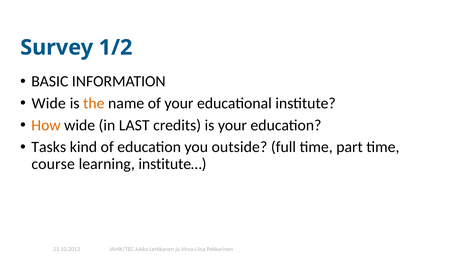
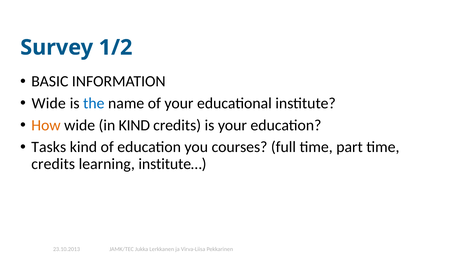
the colour: orange -> blue
in LAST: LAST -> KIND
outside: outside -> courses
course at (53, 164): course -> credits
